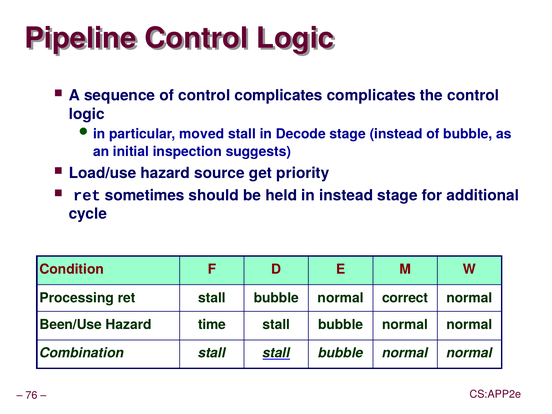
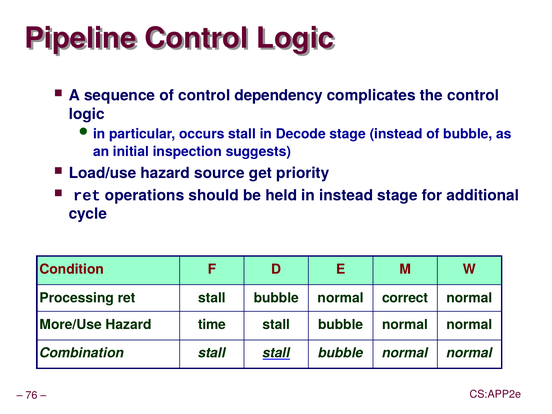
control complicates: complicates -> dependency
moved: moved -> occurs
sometimes: sometimes -> operations
Been/Use: Been/Use -> More/Use
